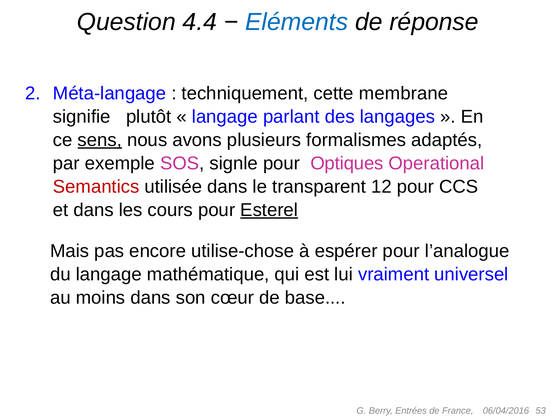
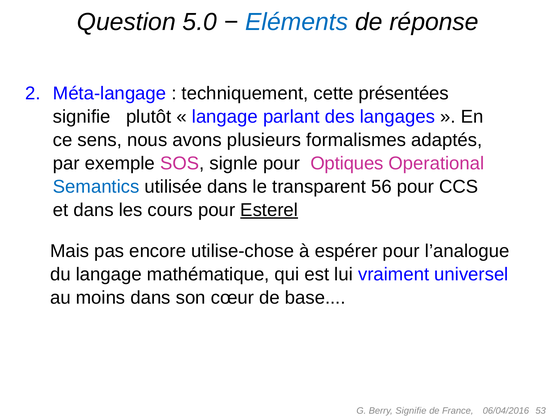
4.4: 4.4 -> 5.0
membrane: membrane -> présentées
sens underline: present -> none
Semantics colour: red -> blue
12: 12 -> 56
Berry Entrées: Entrées -> Signifie
